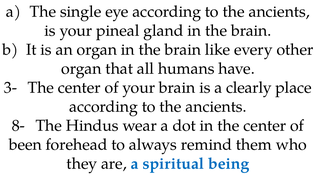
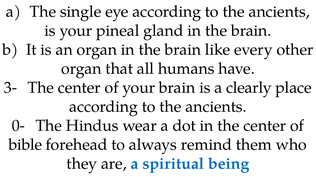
8-: 8- -> 0-
been: been -> bible
